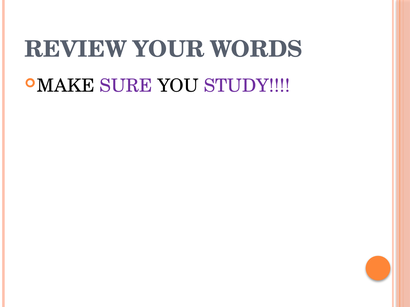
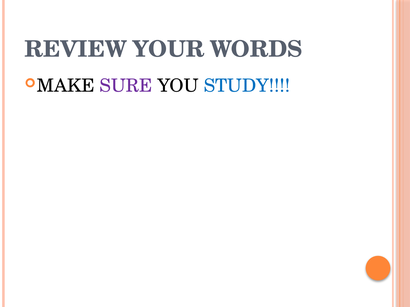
STUDY colour: purple -> blue
